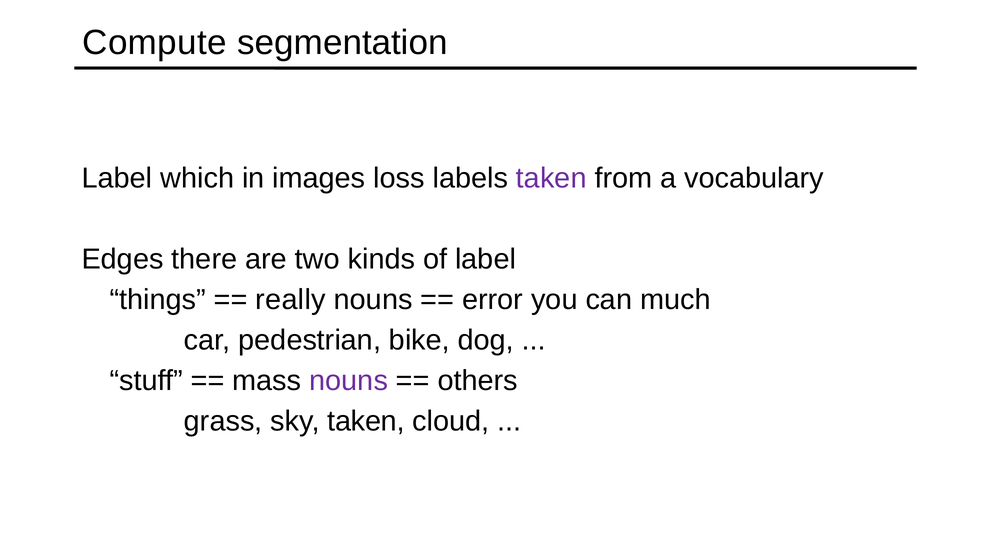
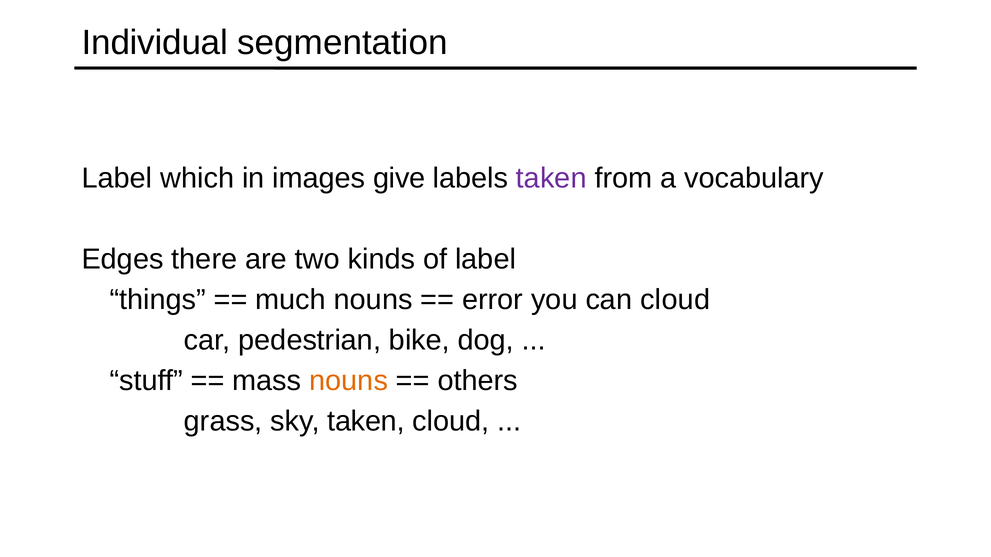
Compute: Compute -> Individual
loss: loss -> give
really: really -> much
can much: much -> cloud
nouns at (349, 381) colour: purple -> orange
